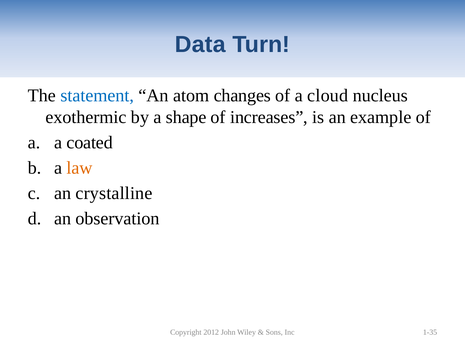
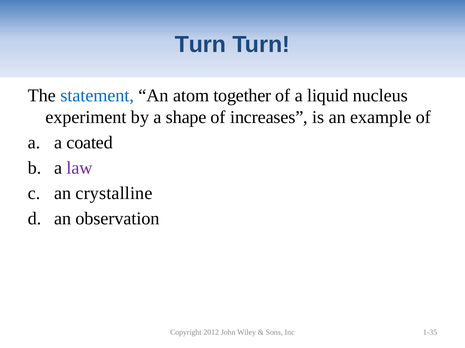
Data at (200, 45): Data -> Turn
changes: changes -> together
cloud: cloud -> liquid
exothermic: exothermic -> experiment
law colour: orange -> purple
